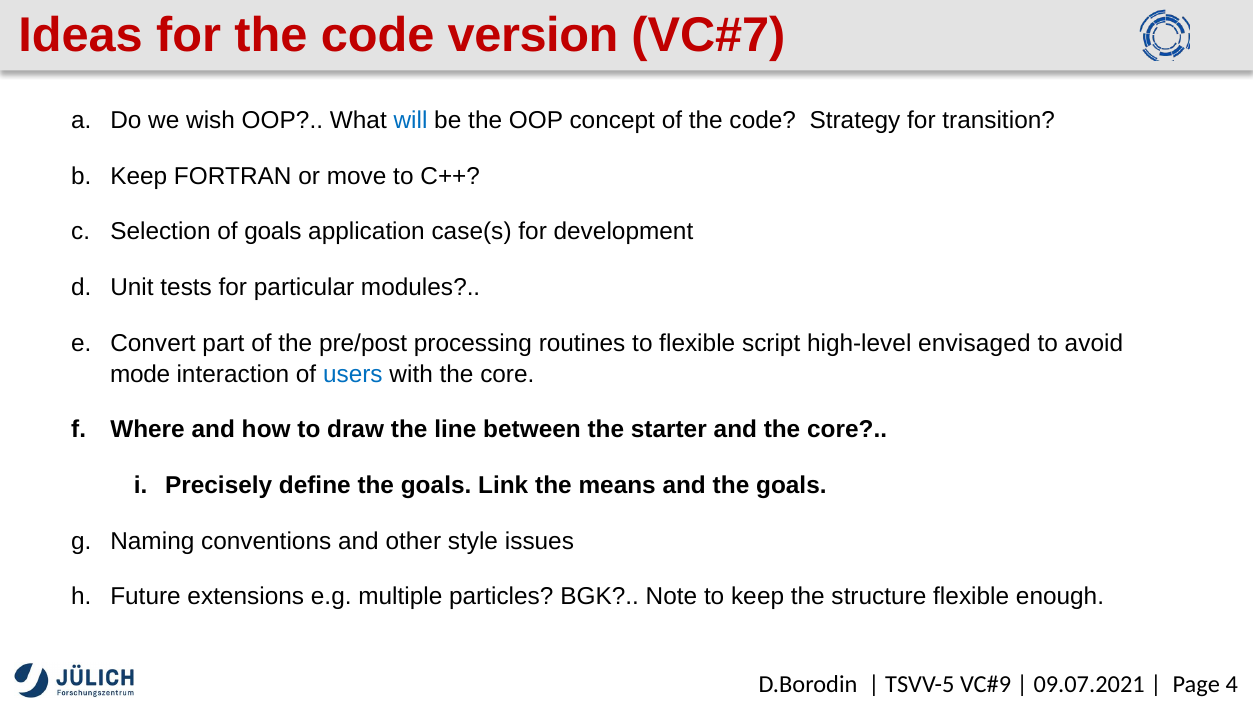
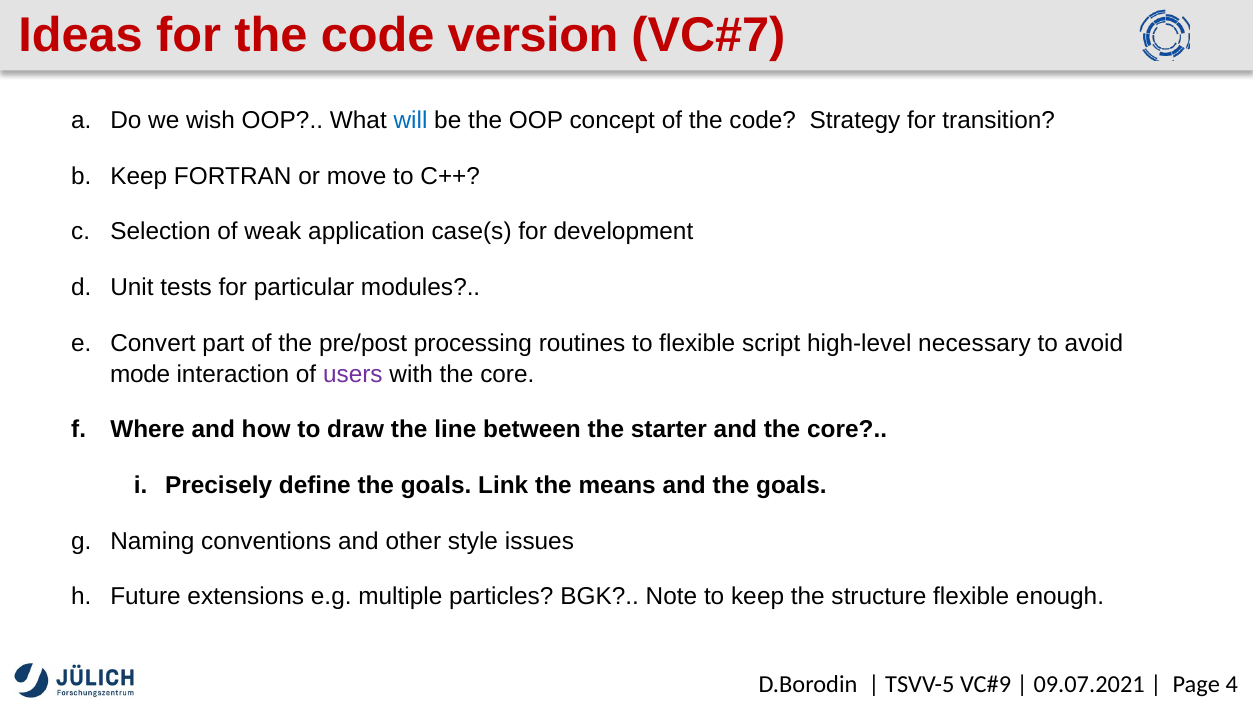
of goals: goals -> weak
envisaged: envisaged -> necessary
users colour: blue -> purple
